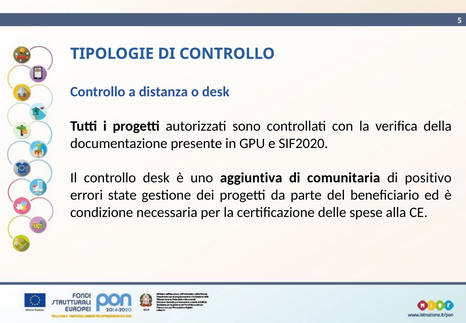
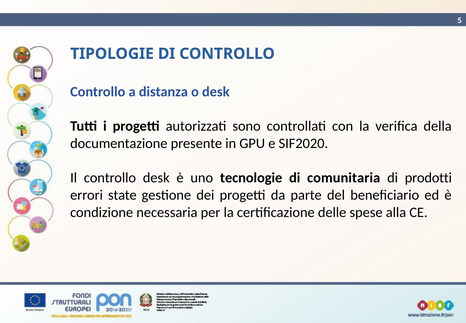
aggiuntiva: aggiuntiva -> tecnologie
positivo: positivo -> prodotti
